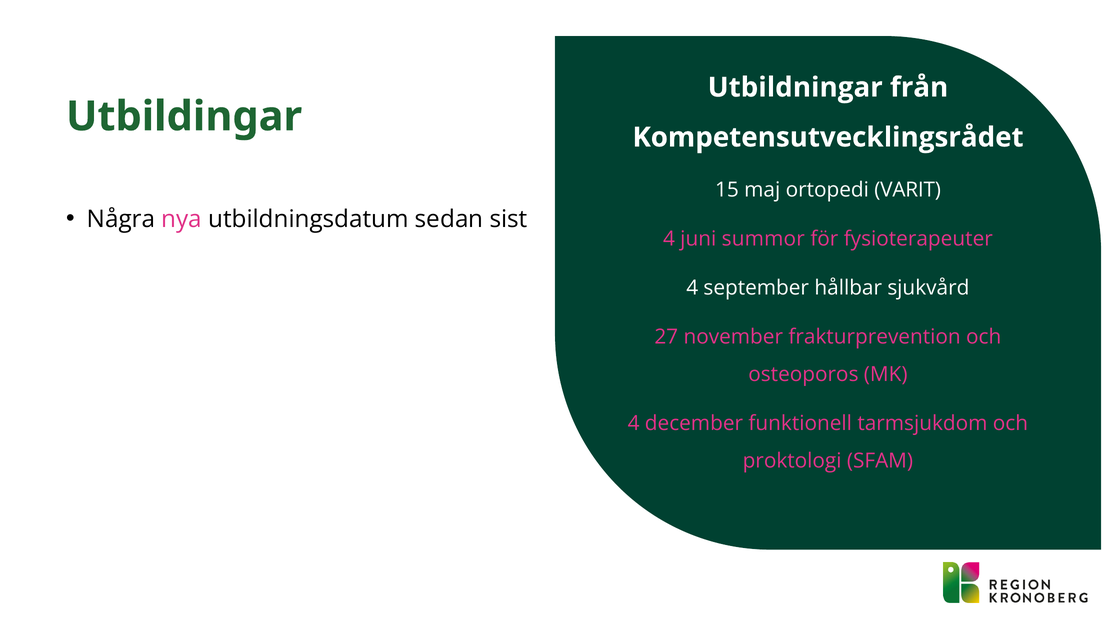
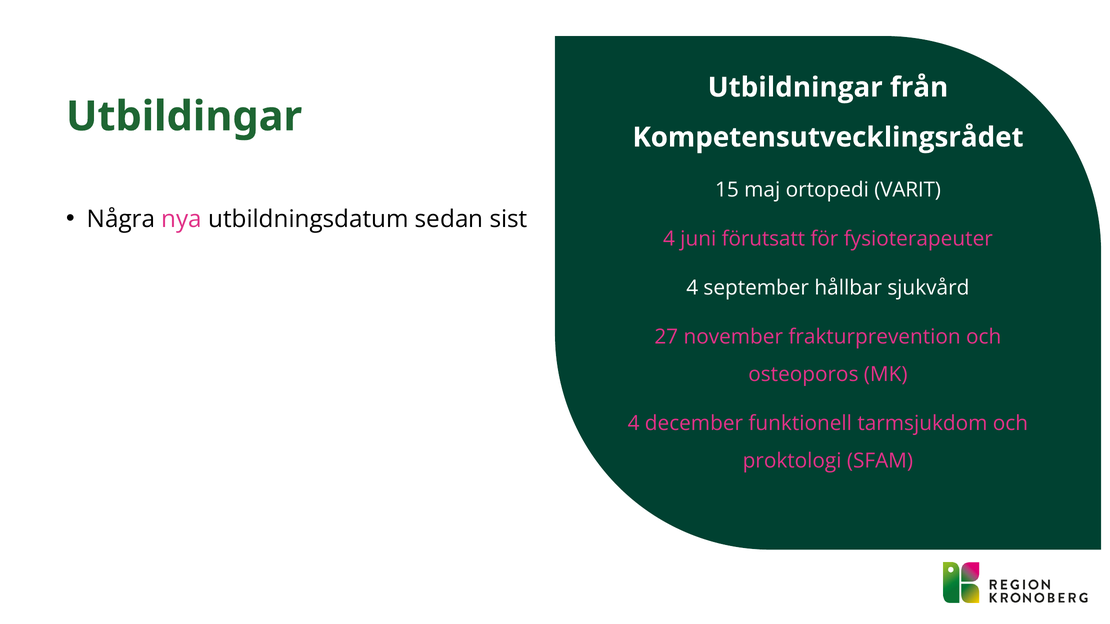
summor: summor -> förutsatt
